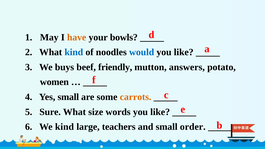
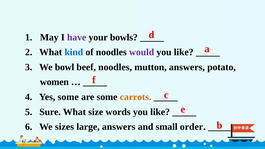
have colour: orange -> purple
would colour: blue -> purple
buys: buys -> bowl
beef friendly: friendly -> noodles
Yes small: small -> some
We kind: kind -> sizes
large teachers: teachers -> answers
